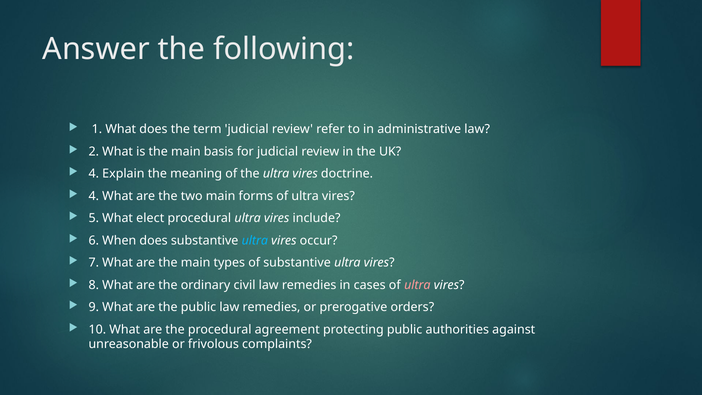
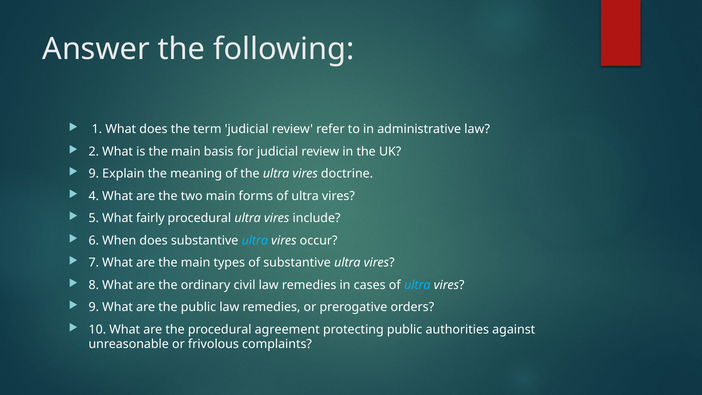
4 at (94, 174): 4 -> 9
elect: elect -> fairly
ultra at (417, 285) colour: pink -> light blue
